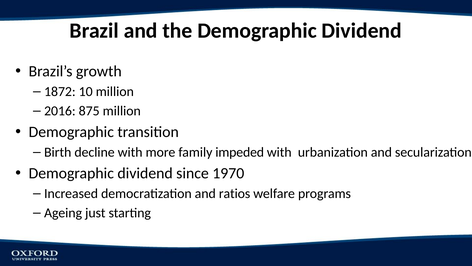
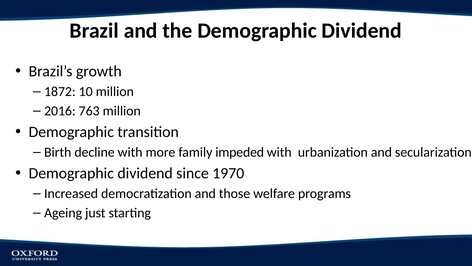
875: 875 -> 763
ratios: ratios -> those
